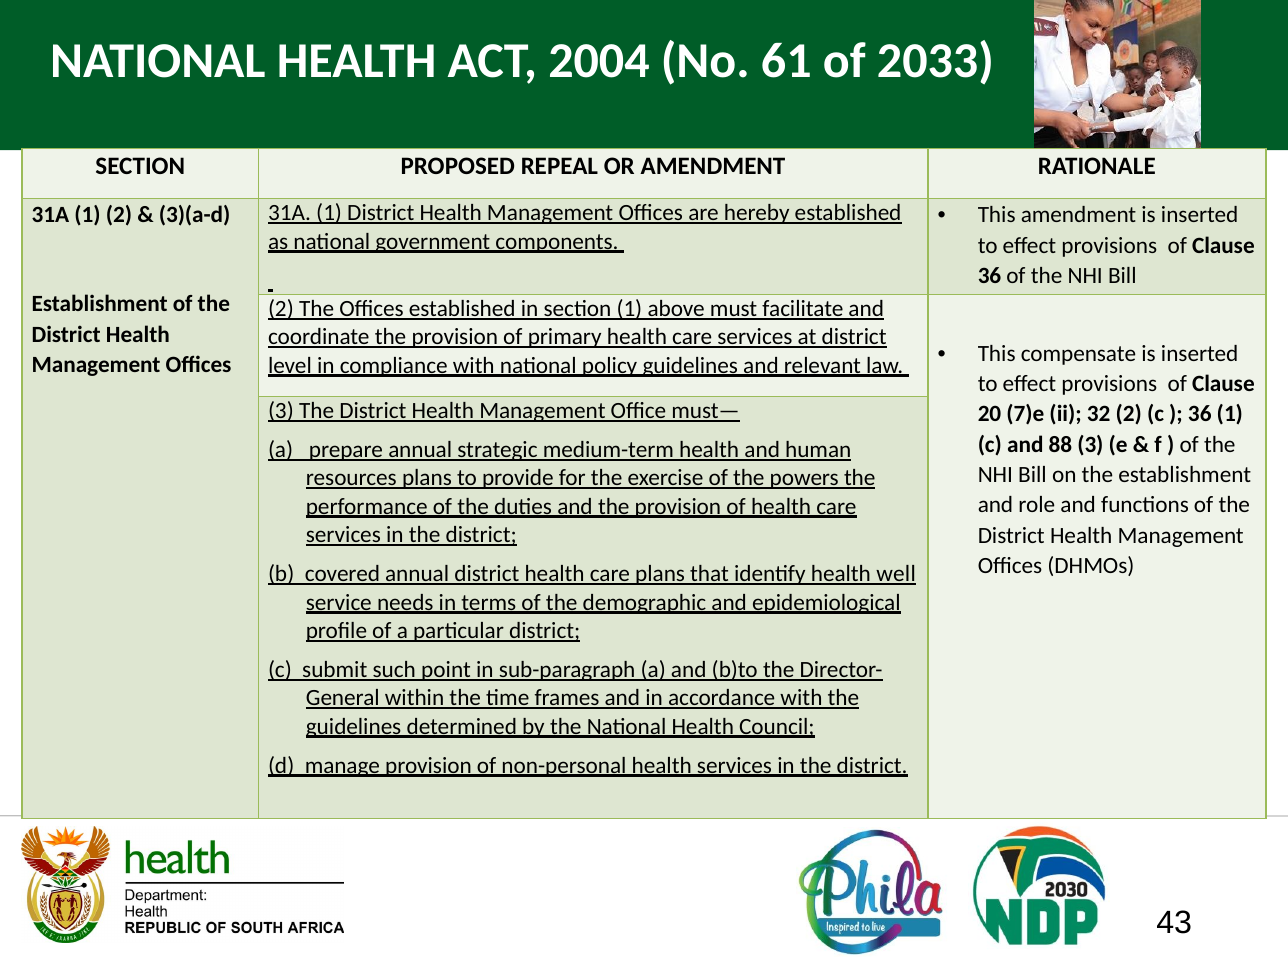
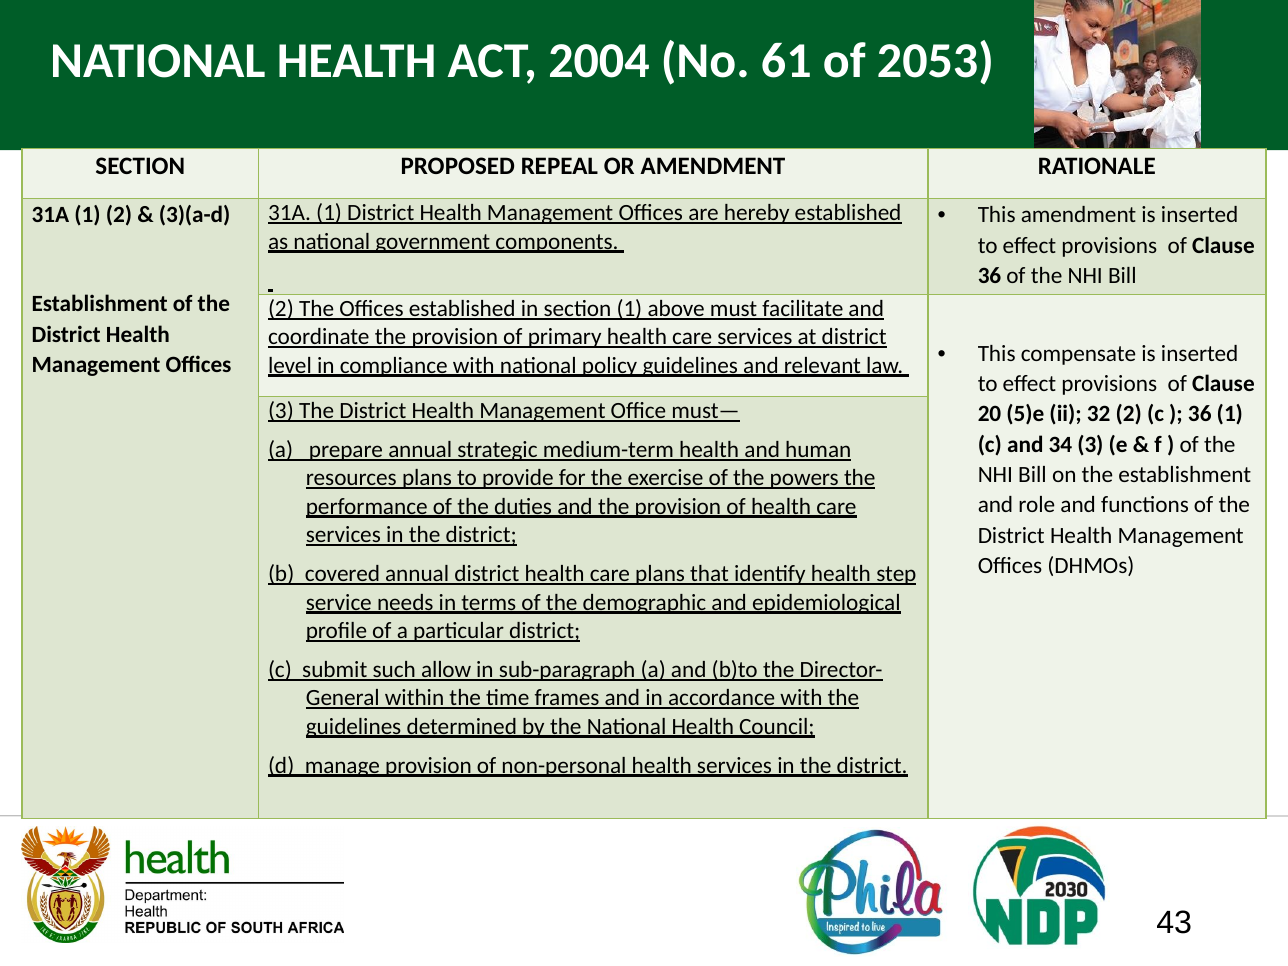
2033: 2033 -> 2053
7)e: 7)e -> 5)e
88: 88 -> 34
well: well -> step
point: point -> allow
